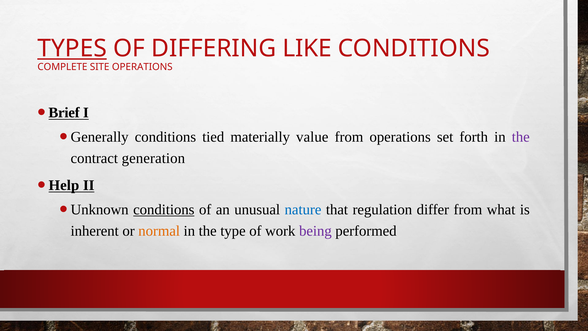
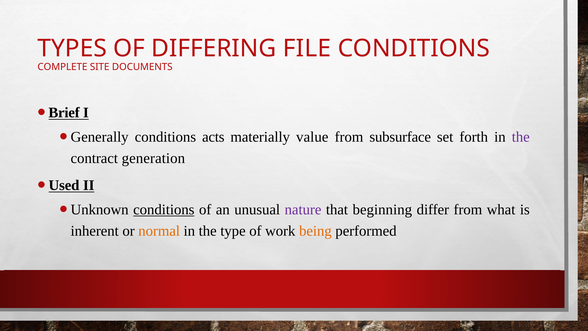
TYPES underline: present -> none
LIKE: LIKE -> FILE
SITE OPERATIONS: OPERATIONS -> DOCUMENTS
tied: tied -> acts
from operations: operations -> subsurface
Help: Help -> Used
nature colour: blue -> purple
regulation: regulation -> beginning
being colour: purple -> orange
